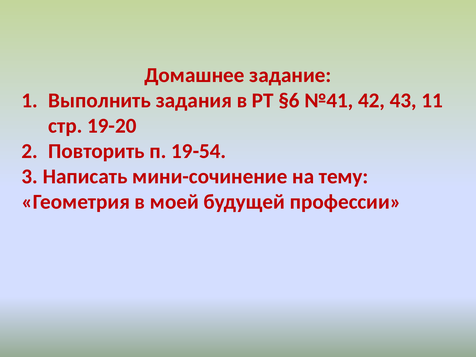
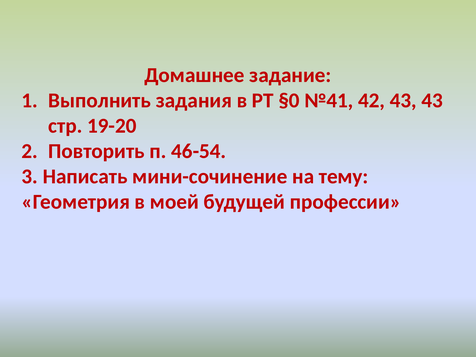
§6: §6 -> §0
43 11: 11 -> 43
19-54: 19-54 -> 46-54
